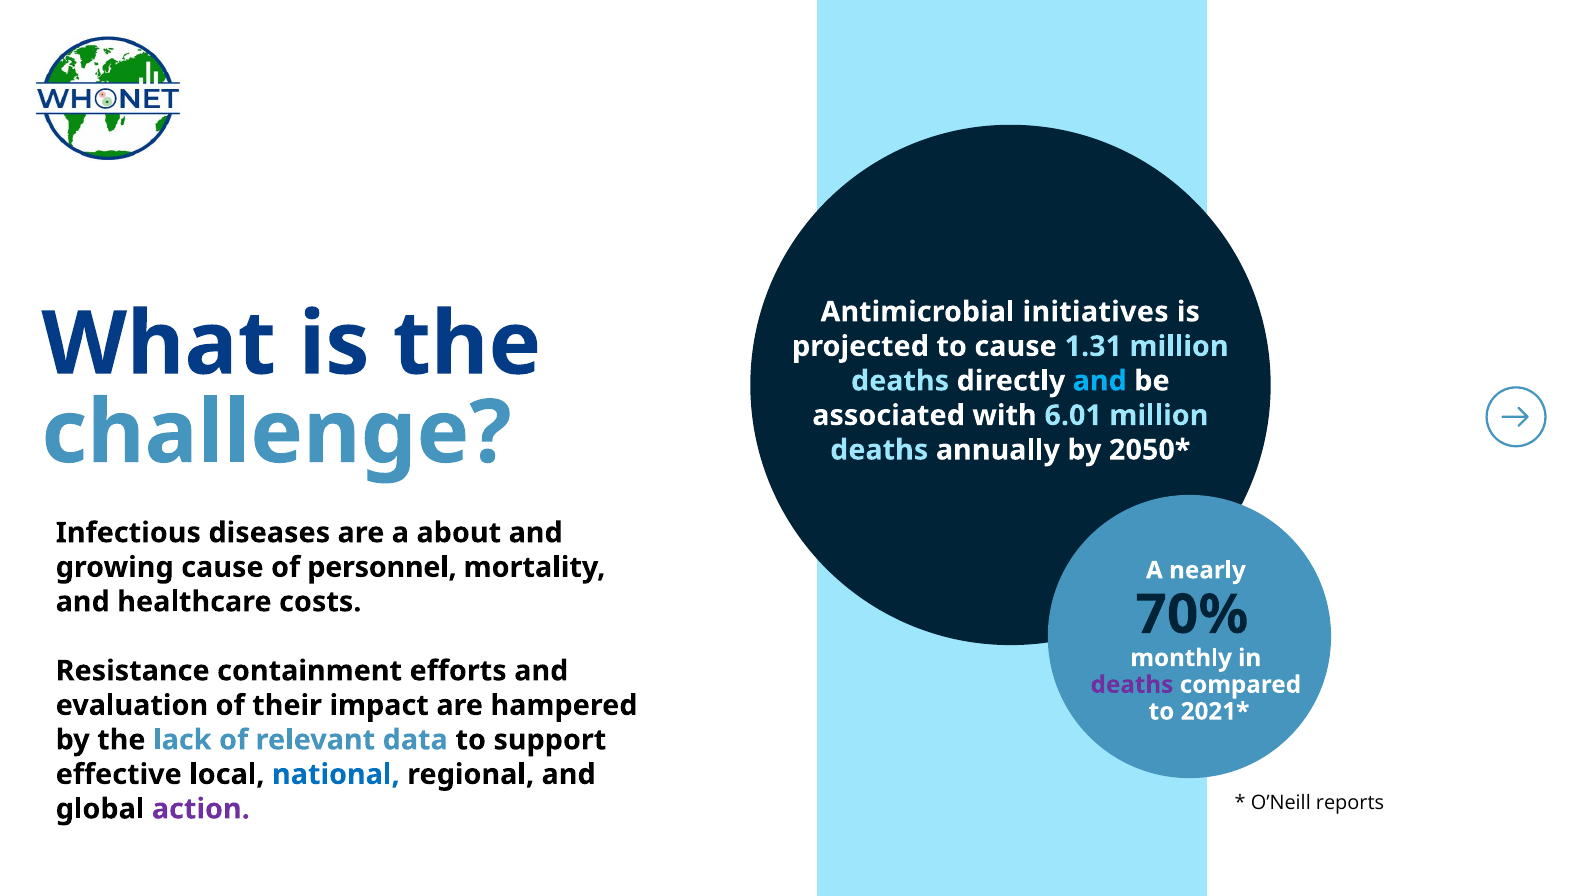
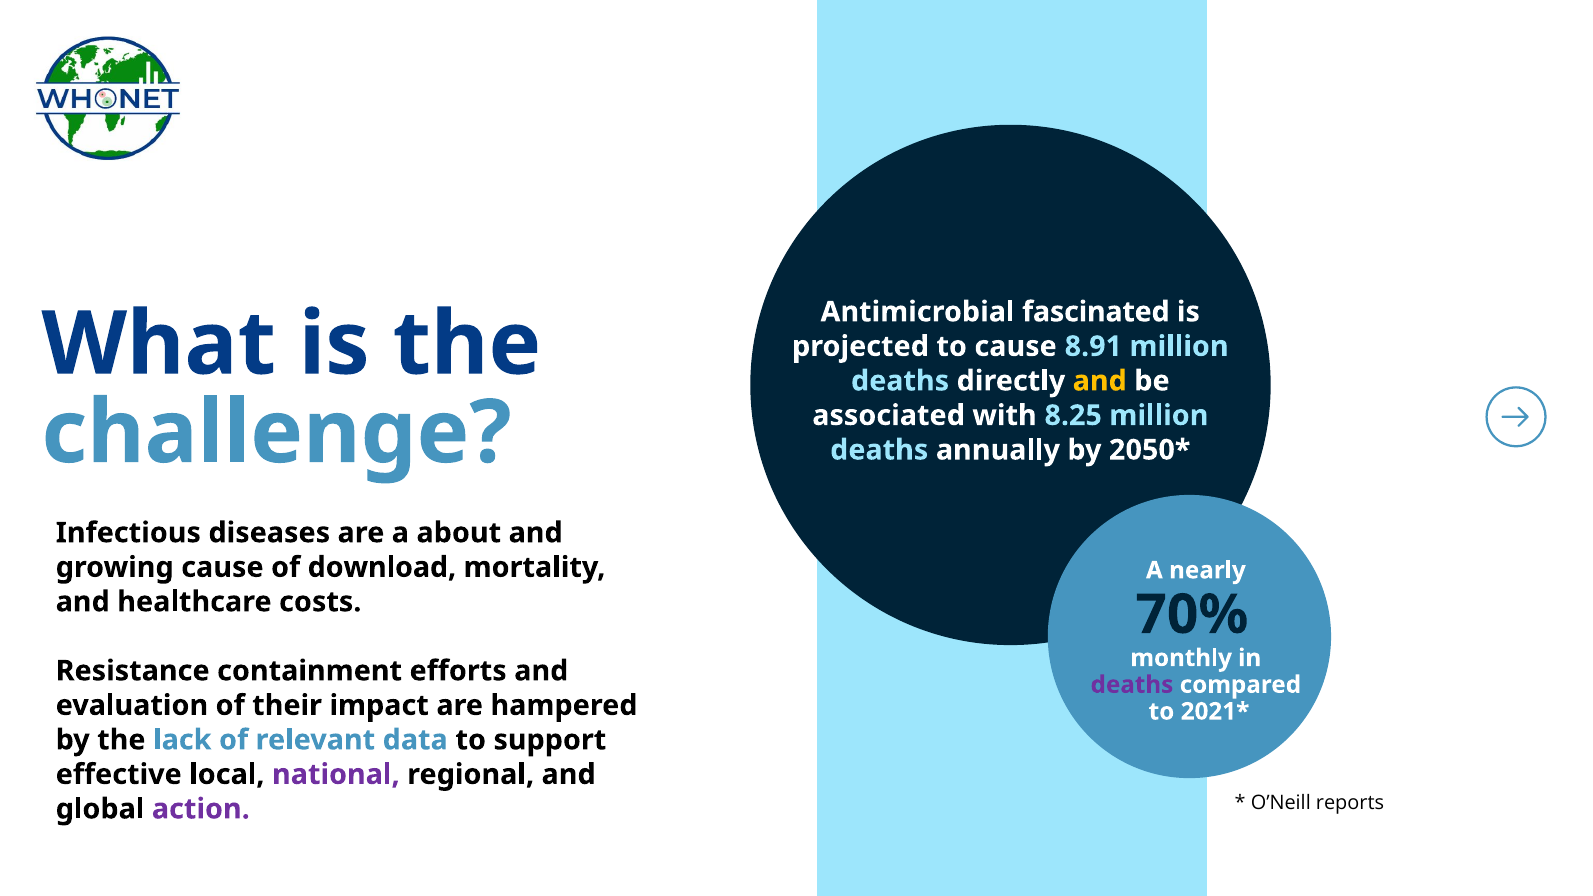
initiatives: initiatives -> fascinated
1.31: 1.31 -> 8.91
and at (1100, 381) colour: light blue -> yellow
6.01: 6.01 -> 8.25
personnel: personnel -> download
national colour: blue -> purple
